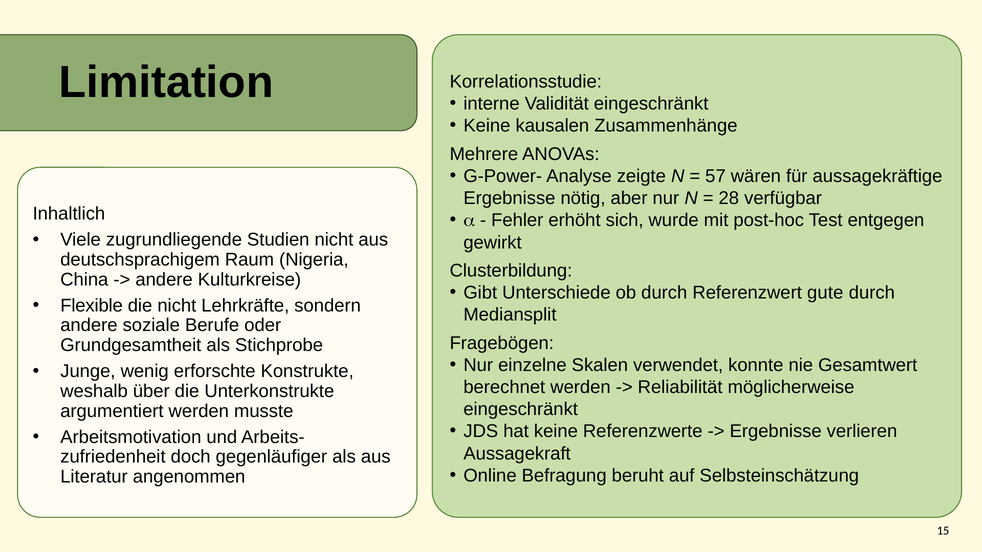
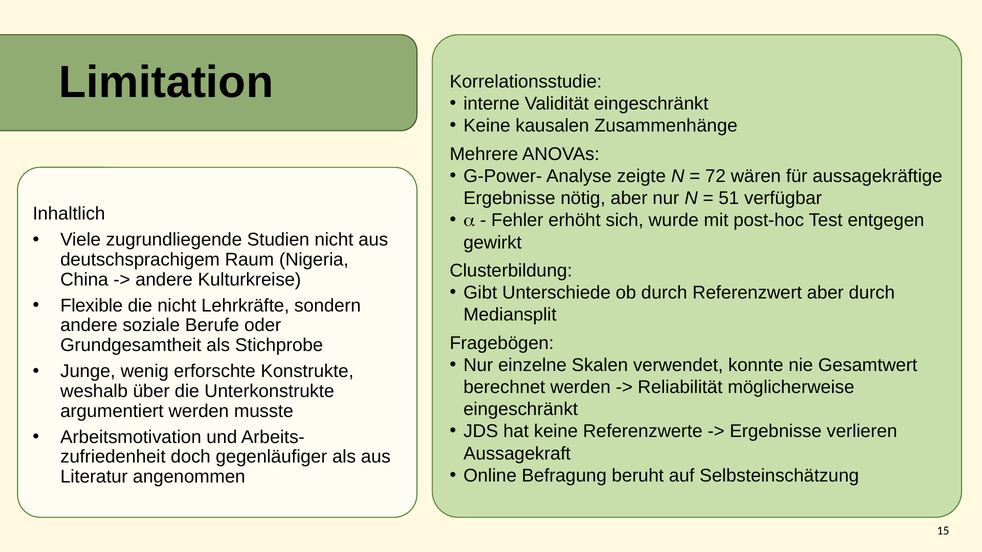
57: 57 -> 72
28: 28 -> 51
Referenzwert gute: gute -> aber
